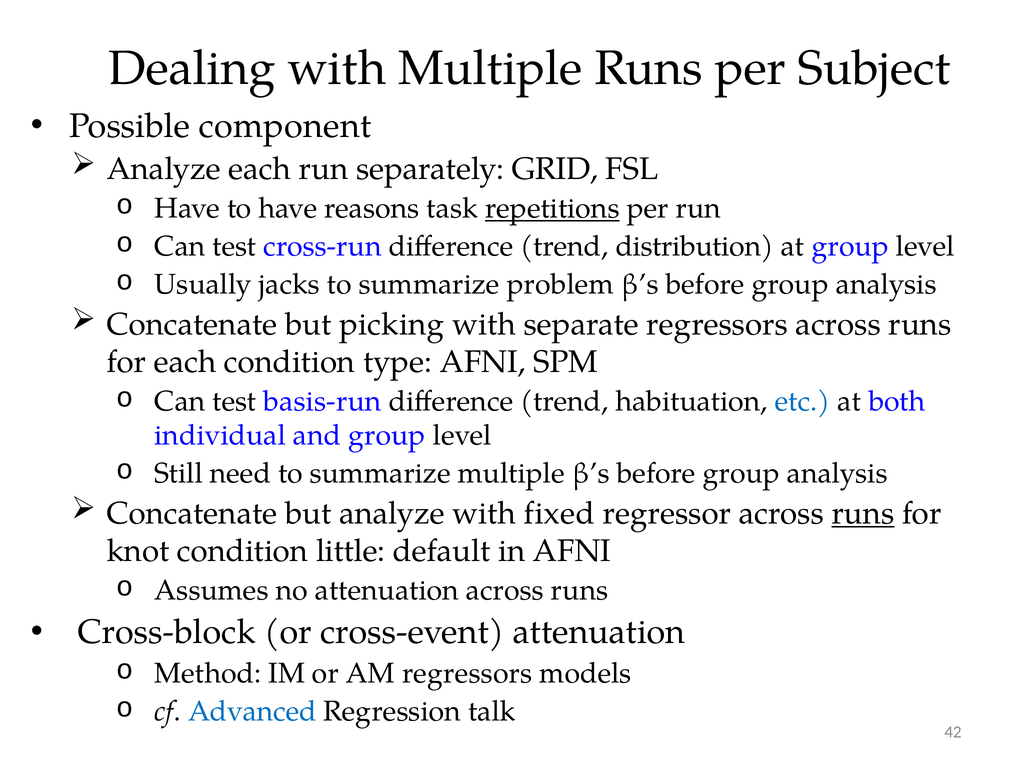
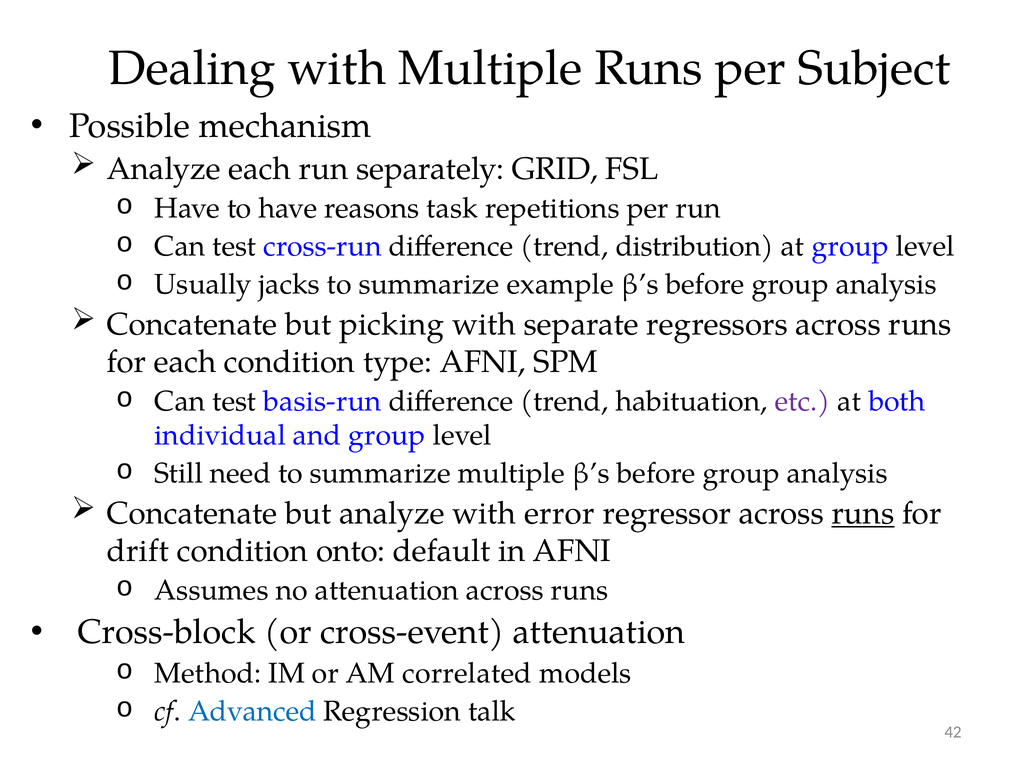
component: component -> mechanism
repetitions underline: present -> none
problem: problem -> example
etc colour: blue -> purple
fixed: fixed -> error
knot: knot -> drift
little: little -> onto
AM regressors: regressors -> correlated
